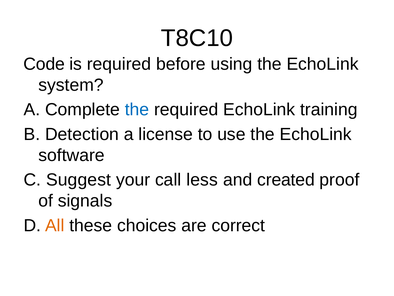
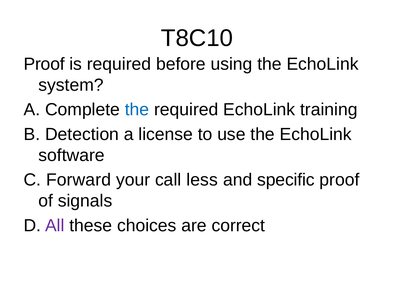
Code at (44, 64): Code -> Proof
Suggest: Suggest -> Forward
created: created -> specific
All colour: orange -> purple
